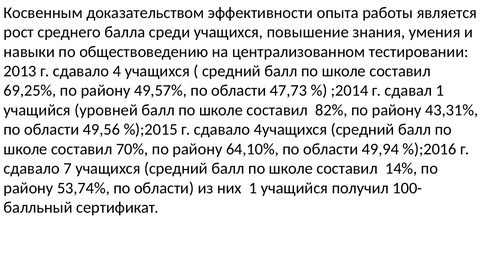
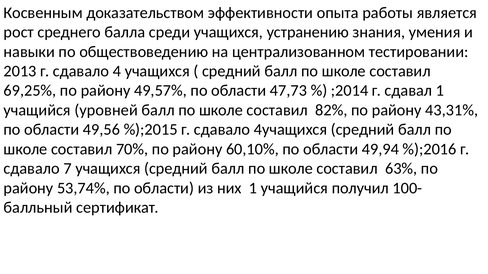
повышение: повышение -> устранению
64,10%: 64,10% -> 60,10%
14%: 14% -> 63%
